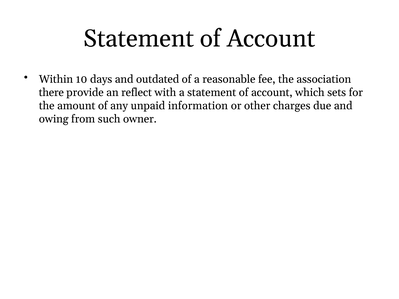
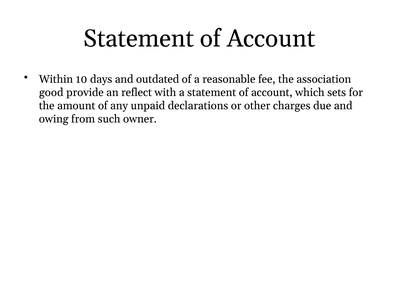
there: there -> good
information: information -> declarations
